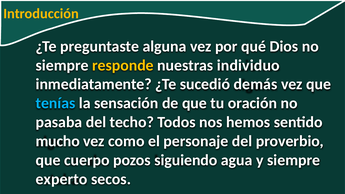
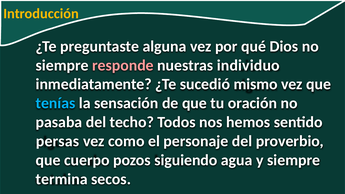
responde colour: yellow -> pink
demás: demás -> mismo
mucho: mucho -> persas
experto: experto -> termina
